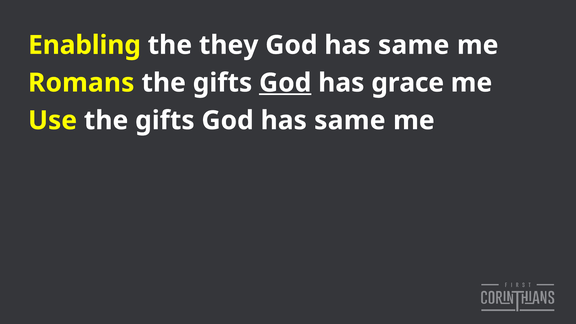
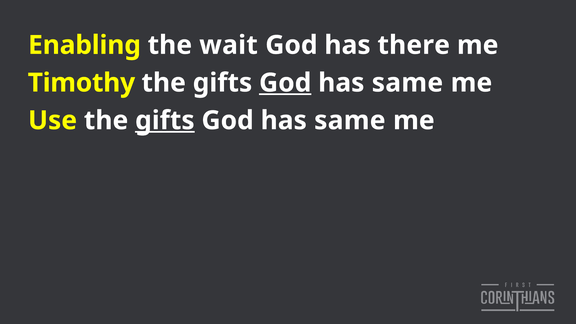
they: they -> wait
same at (414, 45): same -> there
Romans: Romans -> Timothy
grace at (408, 83): grace -> same
gifts at (165, 120) underline: none -> present
